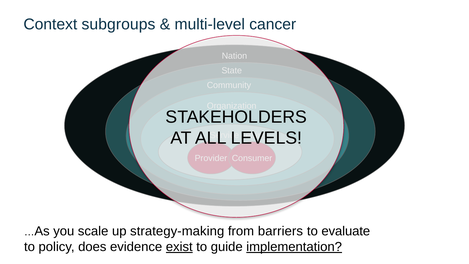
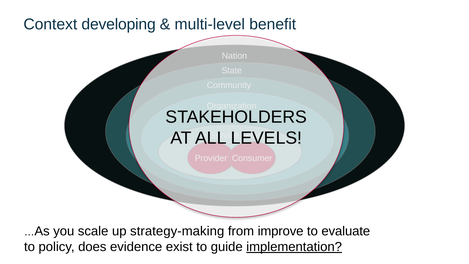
subgroups: subgroups -> developing
cancer: cancer -> benefit
barriers: barriers -> improve
exist underline: present -> none
